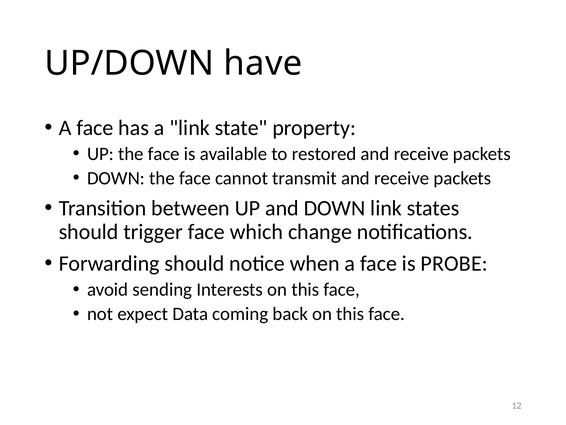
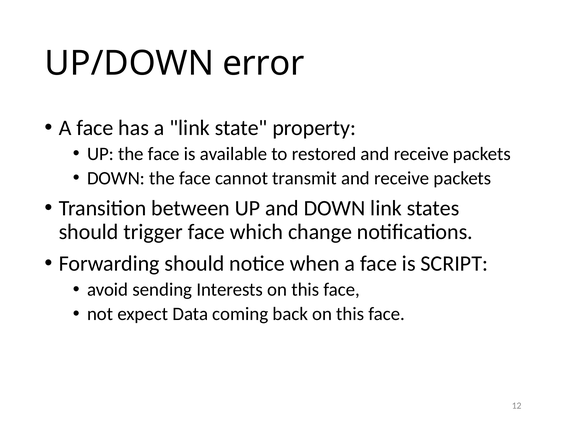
have: have -> error
PROBE: PROBE -> SCRIPT
